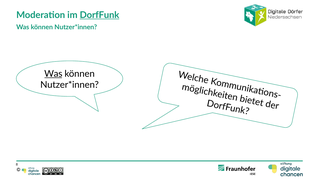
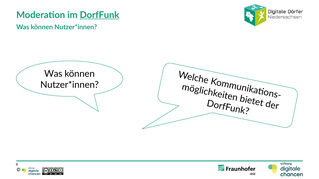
Was at (53, 74) underline: present -> none
